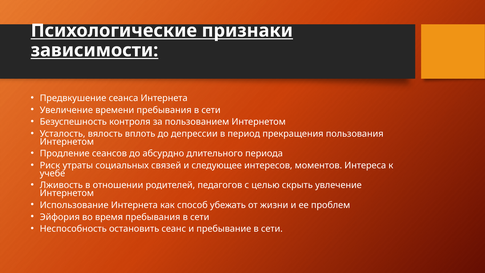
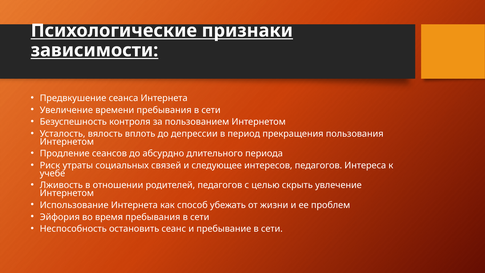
интересов моментов: моментов -> педагогов
